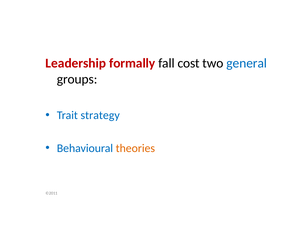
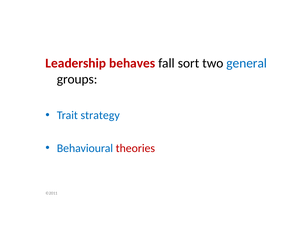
formally: formally -> behaves
cost: cost -> sort
theories colour: orange -> red
